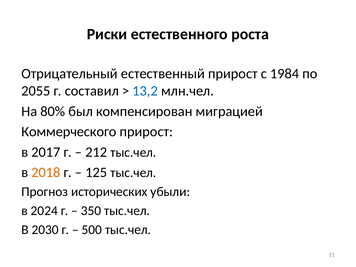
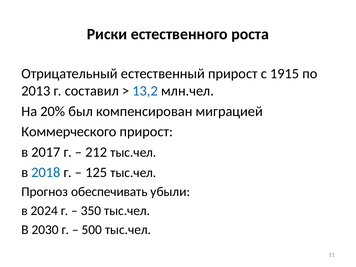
1984: 1984 -> 1915
2055: 2055 -> 2013
80%: 80% -> 20%
2018 colour: orange -> blue
исторических: исторических -> обеспечивать
